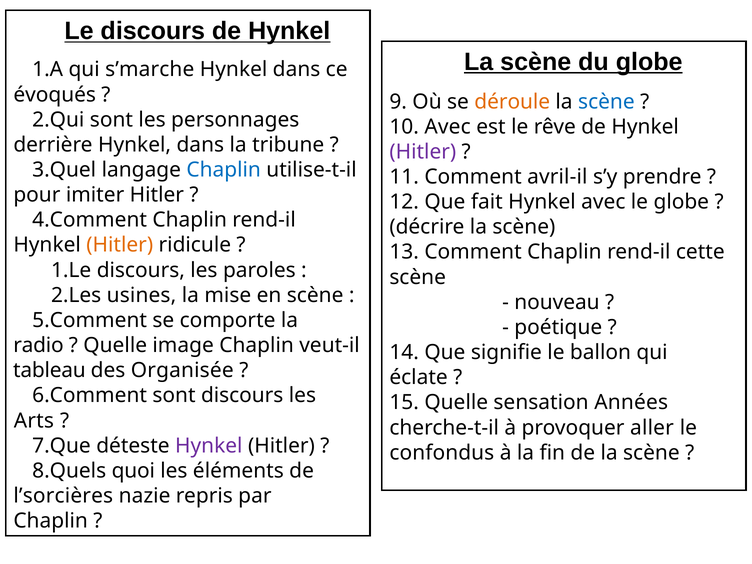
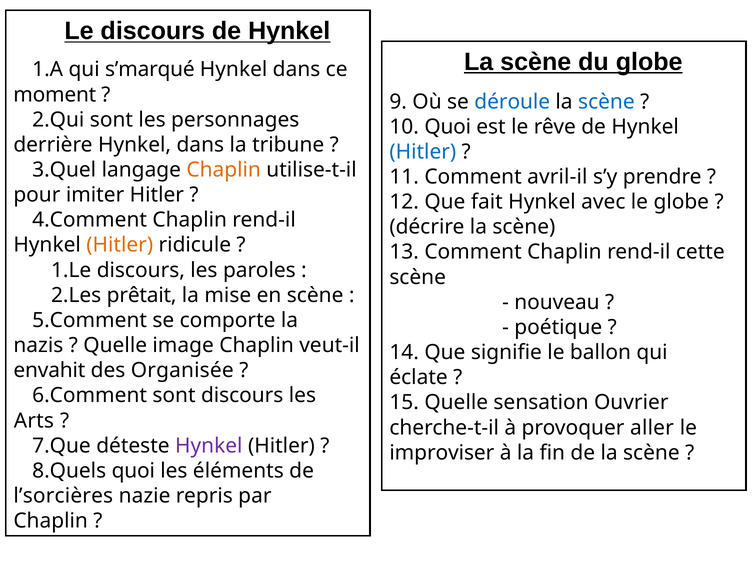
s’marche: s’marche -> s’marqué
évoqués: évoqués -> moment
déroule colour: orange -> blue
10 Avec: Avec -> Quoi
Hitler at (423, 152) colour: purple -> blue
Chaplin at (224, 170) colour: blue -> orange
usines: usines -> prêtait
radio: radio -> nazis
tableau: tableau -> envahit
Années: Années -> Ouvrier
confondus: confondus -> improviser
